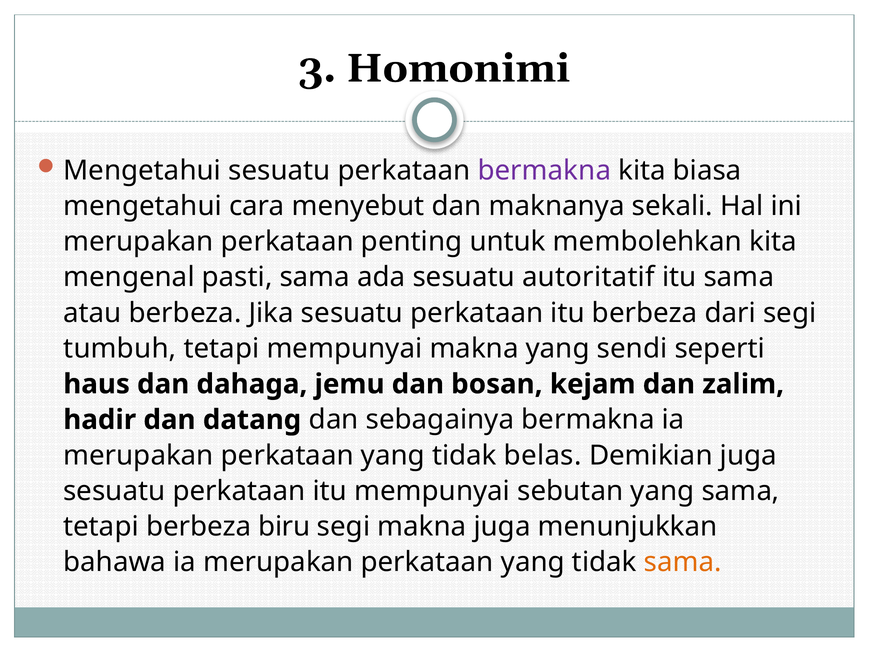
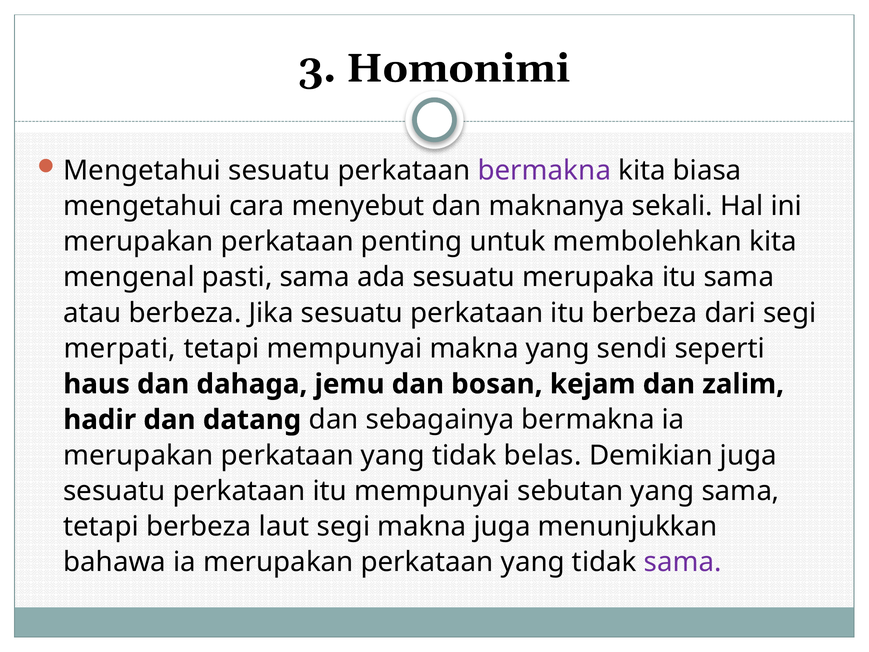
autoritatif: autoritatif -> merupaka
tumbuh: tumbuh -> merpati
biru: biru -> laut
sama at (683, 562) colour: orange -> purple
